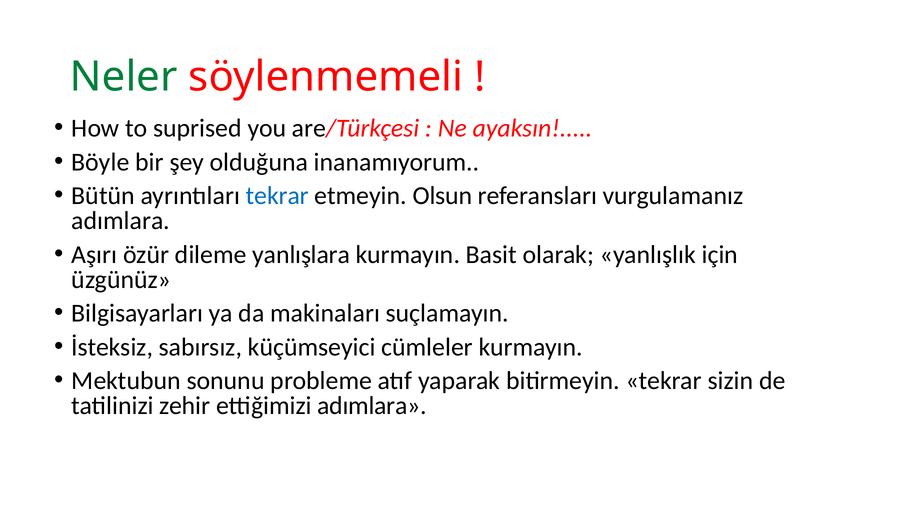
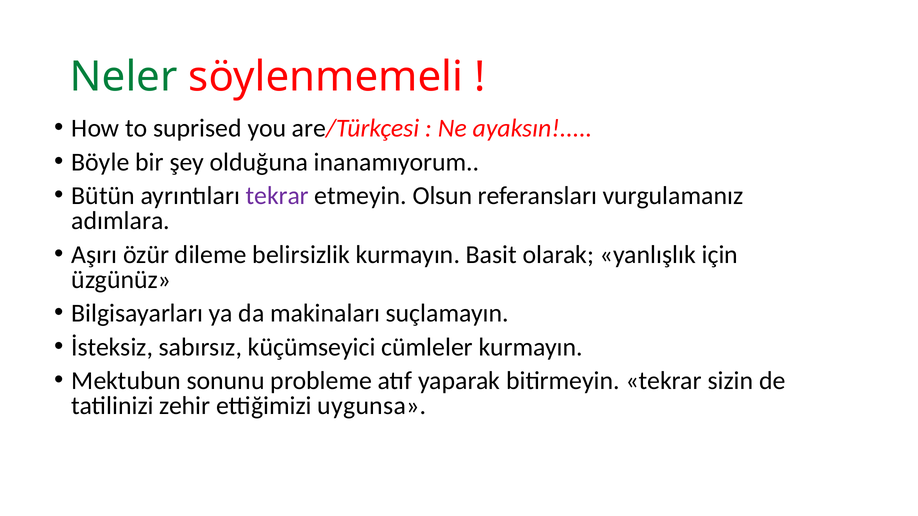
tekrar at (277, 196) colour: blue -> purple
yanlışlara: yanlışlara -> belirsizlik
ettiğimizi adımlara: adımlara -> uygunsa
